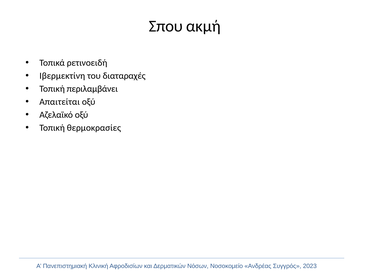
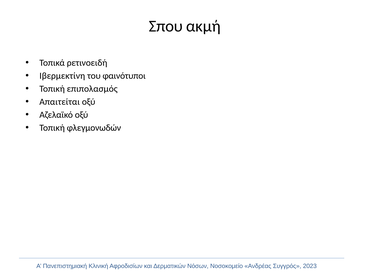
διαταραχές: διαταραχές -> φαινότυποι
περιλαμβάνει: περιλαμβάνει -> επιπολασμός
θερμοκρασίες: θερμοκρασίες -> φλεγμονωδών
